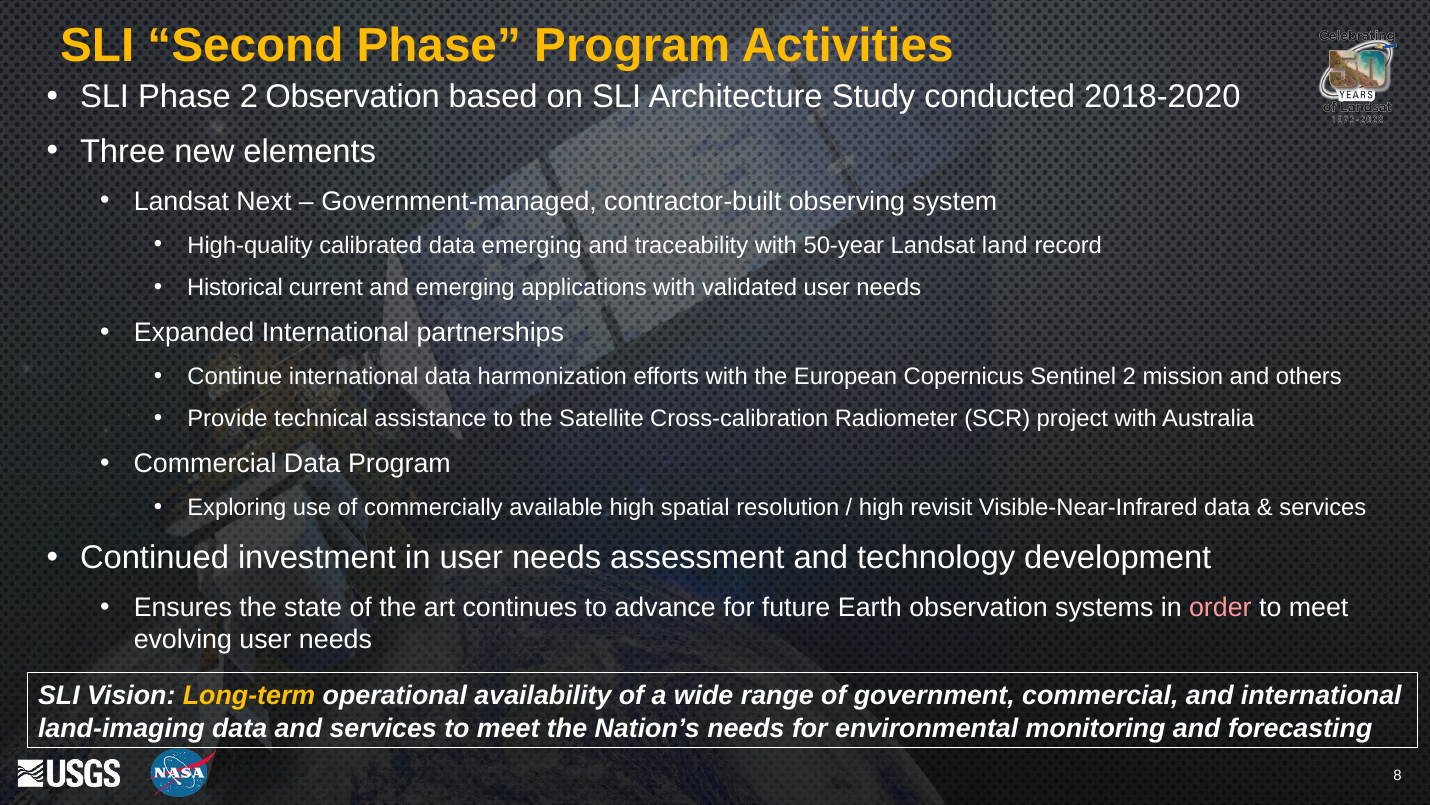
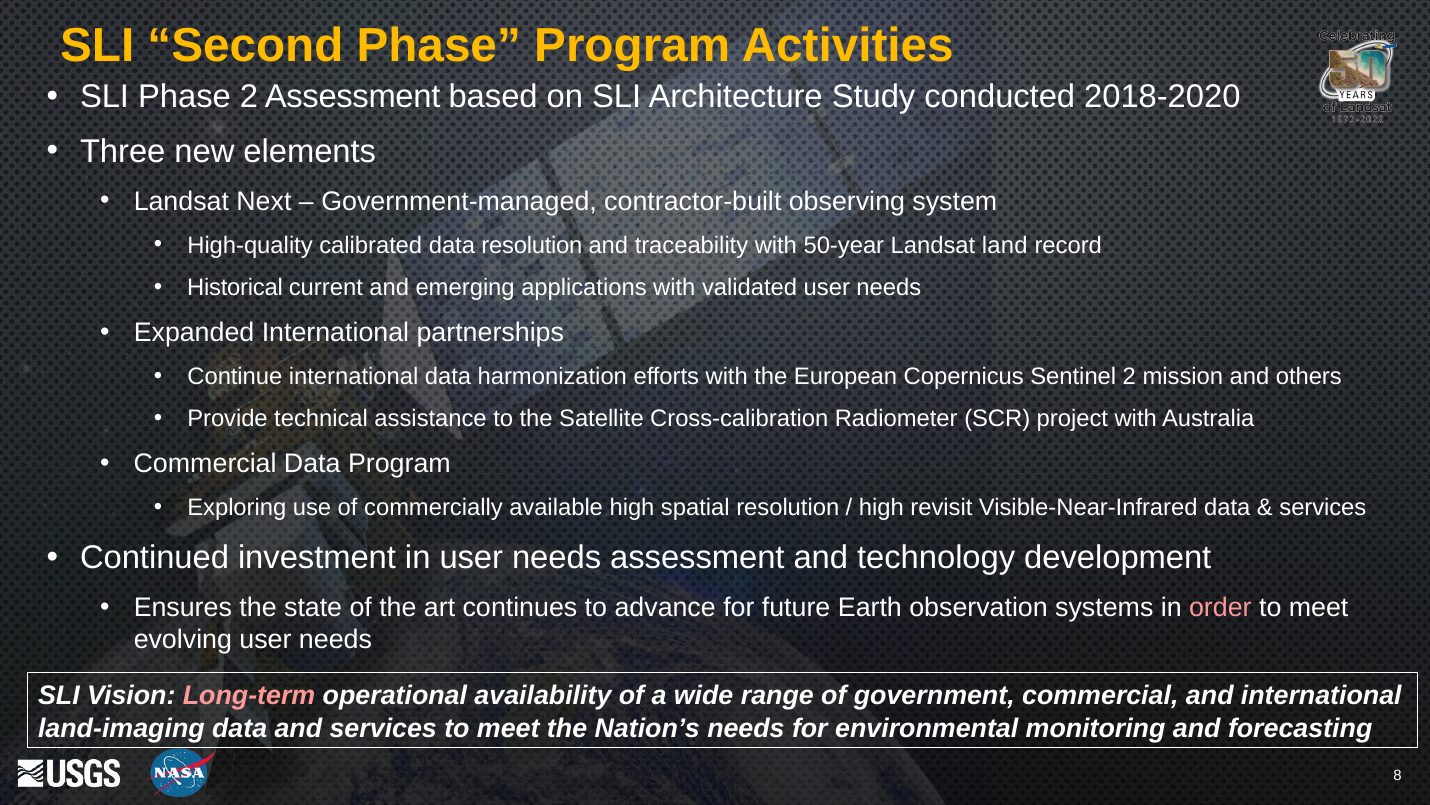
2 Observation: Observation -> Assessment
data emerging: emerging -> resolution
Long-term colour: yellow -> pink
